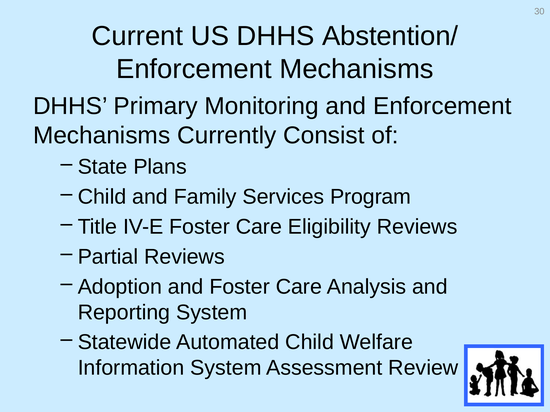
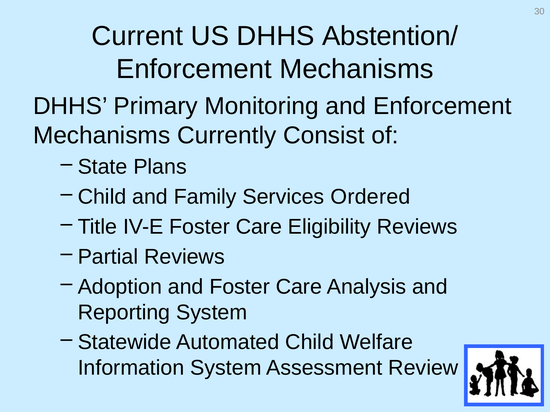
Program: Program -> Ordered
